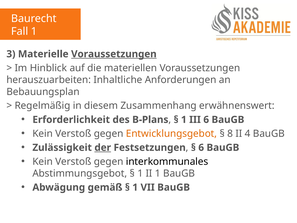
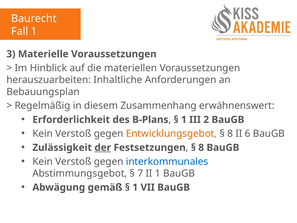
Voraussetzungen at (114, 54) underline: present -> none
III 6: 6 -> 2
4: 4 -> 6
6 at (201, 147): 6 -> 8
interkommunales colour: black -> blue
1 at (140, 173): 1 -> 7
